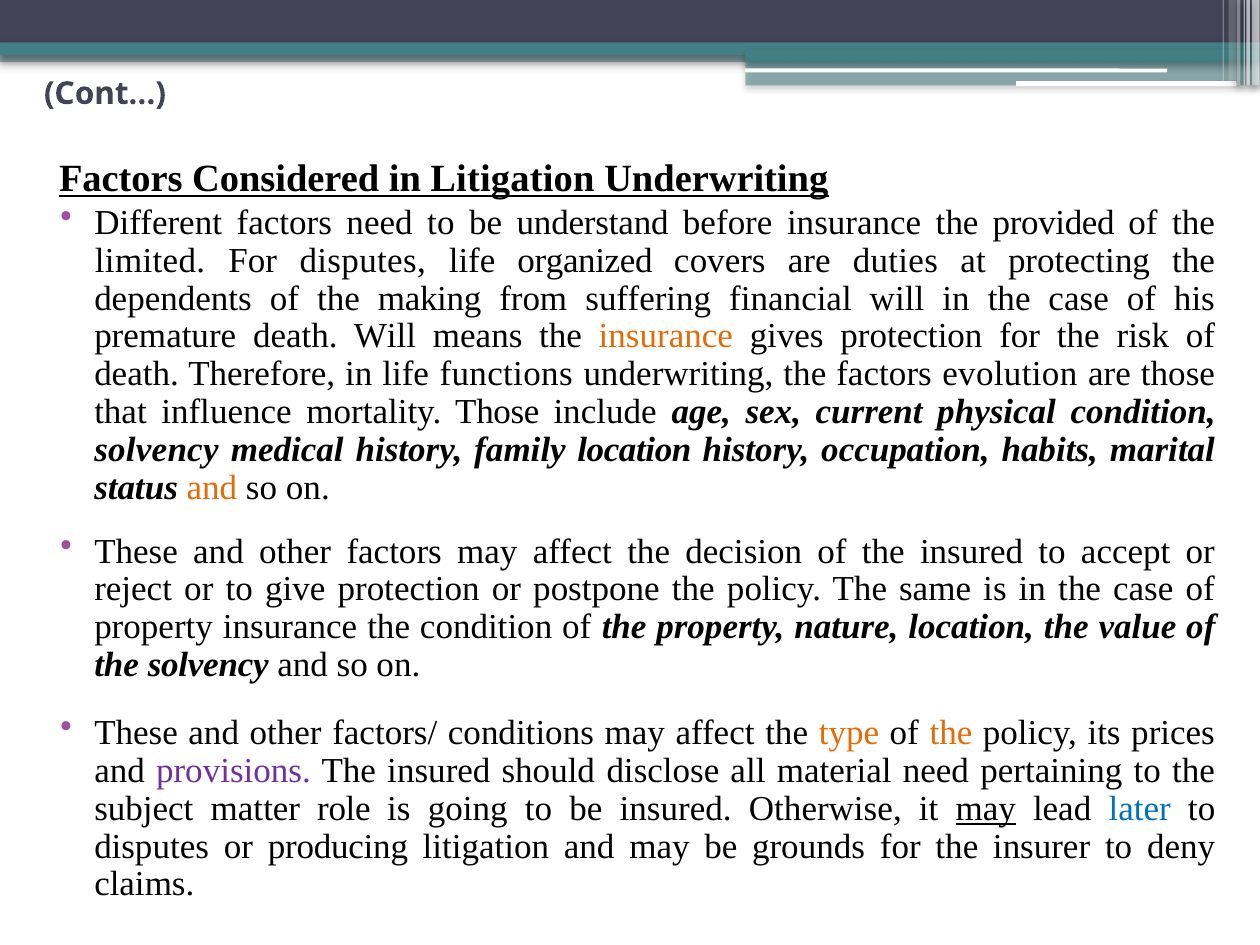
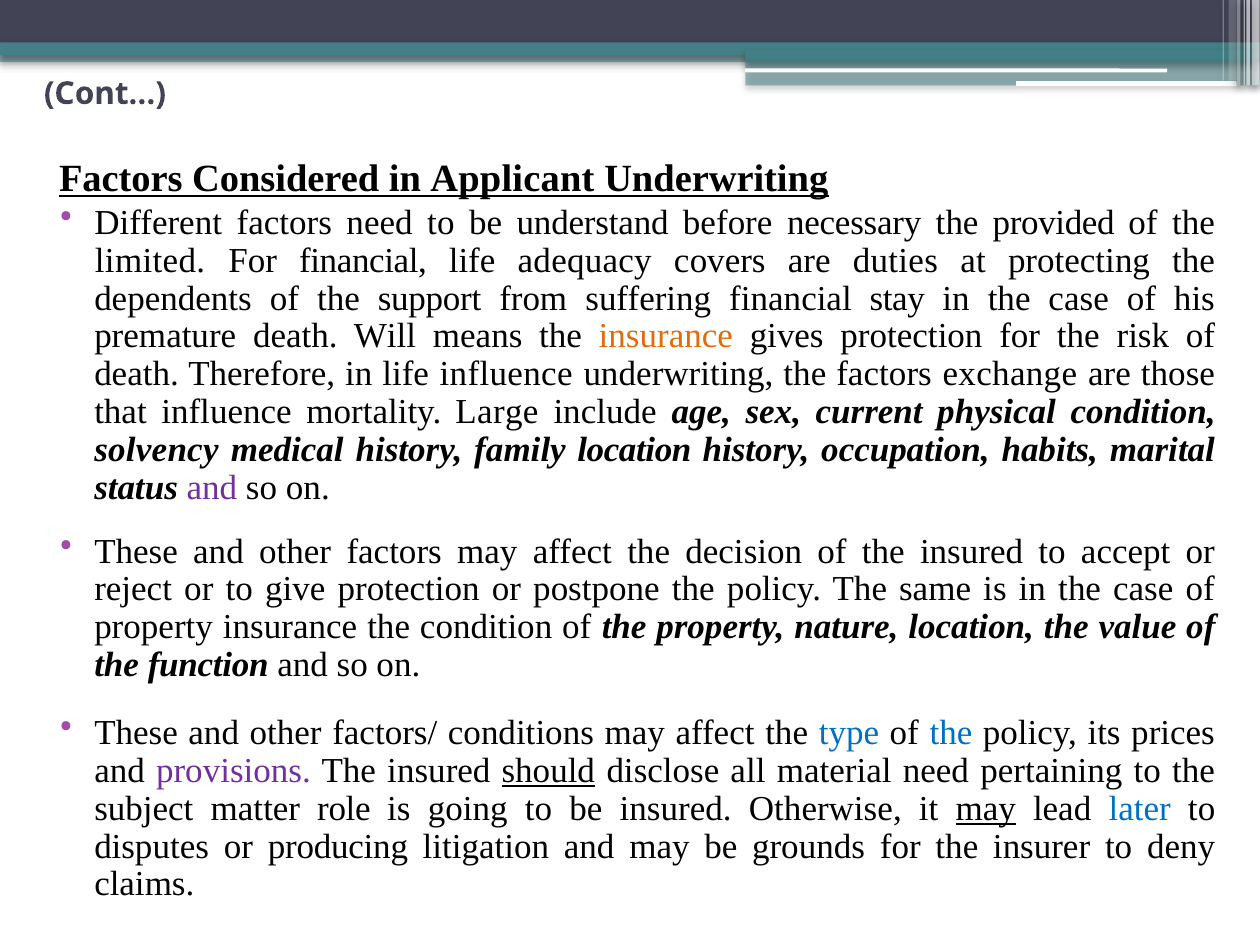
in Litigation: Litigation -> Applicant
before insurance: insurance -> necessary
For disputes: disputes -> financial
organized: organized -> adequacy
making: making -> support
financial will: will -> stay
life functions: functions -> influence
evolution: evolution -> exchange
mortality Those: Those -> Large
and at (212, 488) colour: orange -> purple
the solvency: solvency -> function
type colour: orange -> blue
the at (951, 733) colour: orange -> blue
should underline: none -> present
